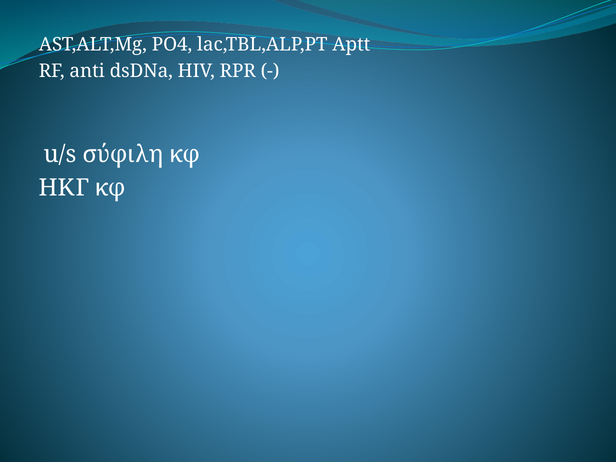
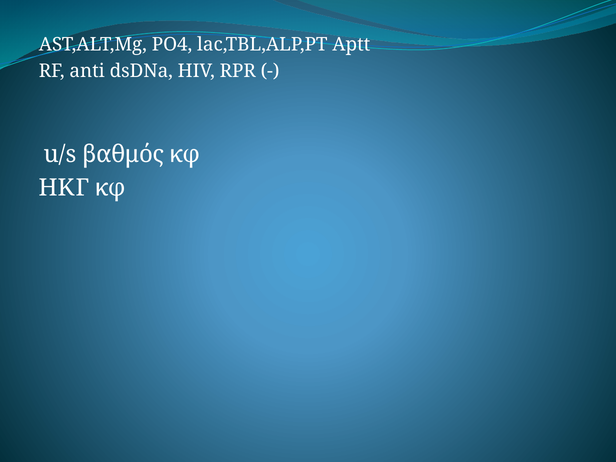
σύφιλη: σύφιλη -> βαθμός
